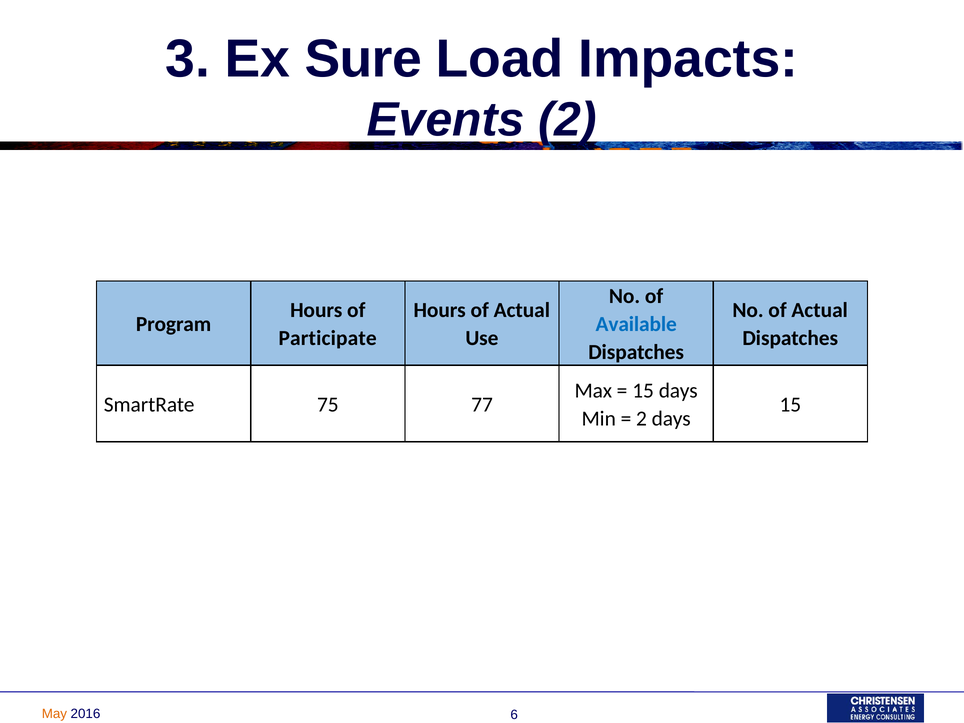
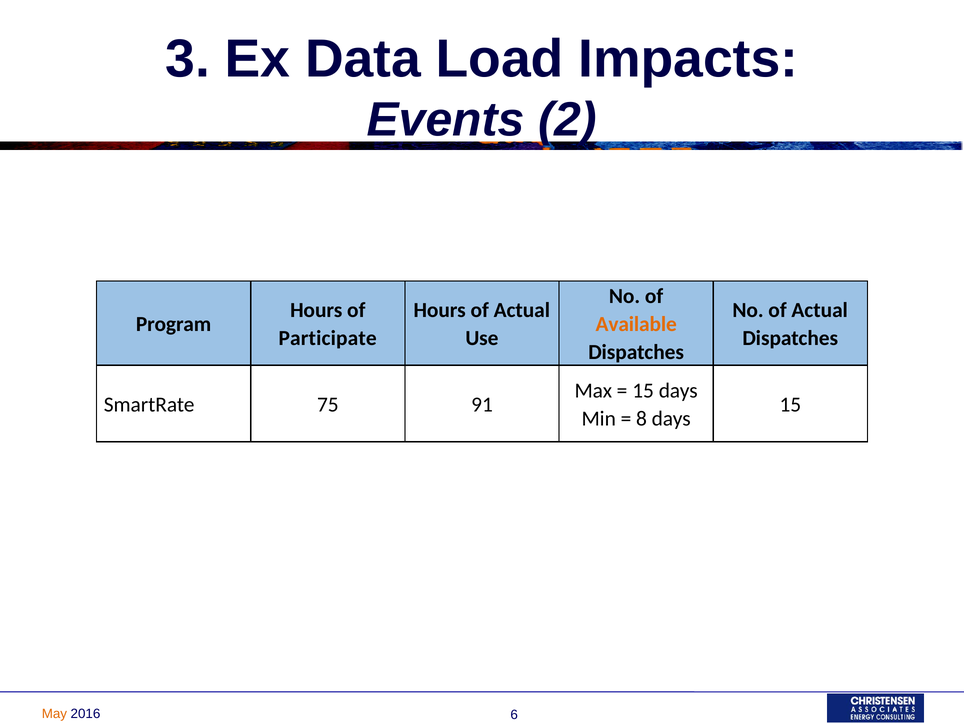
Sure: Sure -> Data
Available colour: blue -> orange
77: 77 -> 91
2 at (641, 419): 2 -> 8
